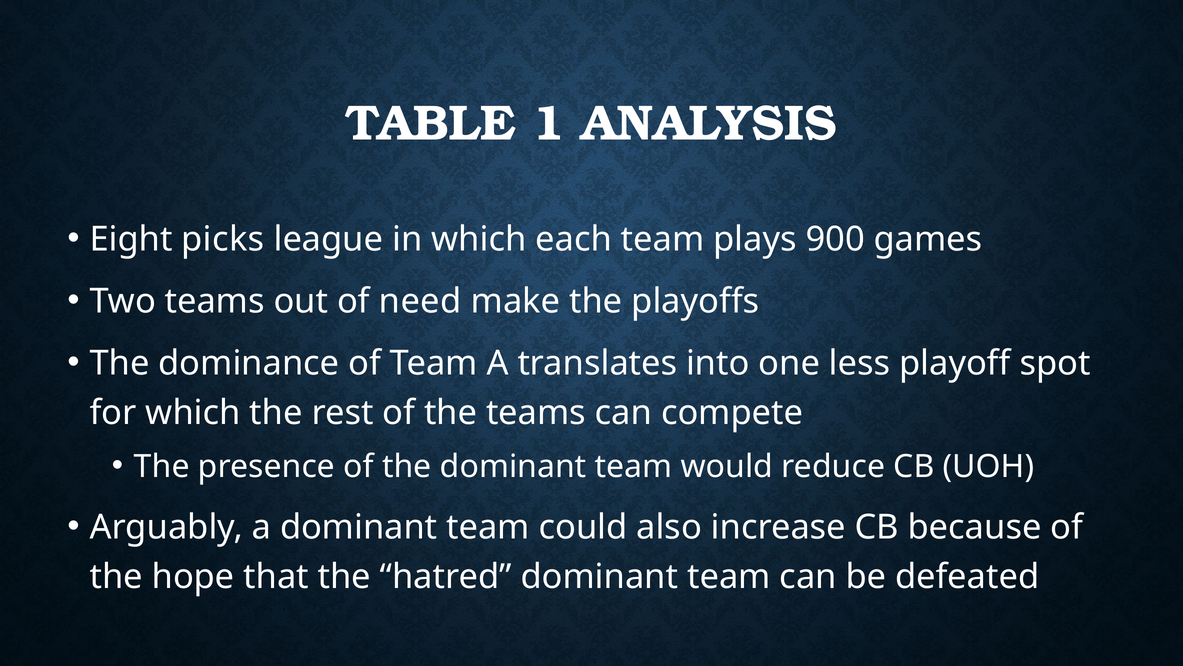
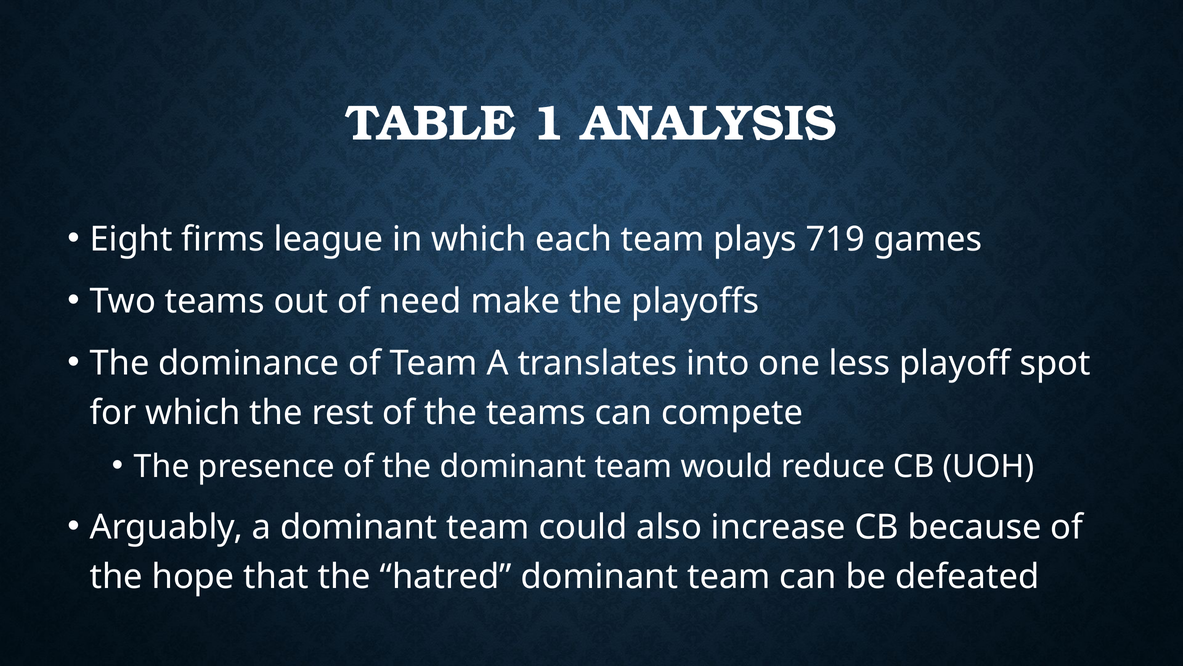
picks: picks -> firms
900: 900 -> 719
